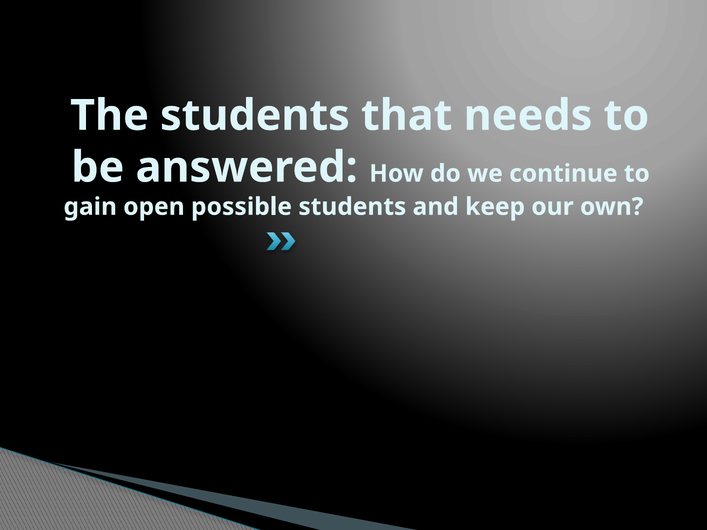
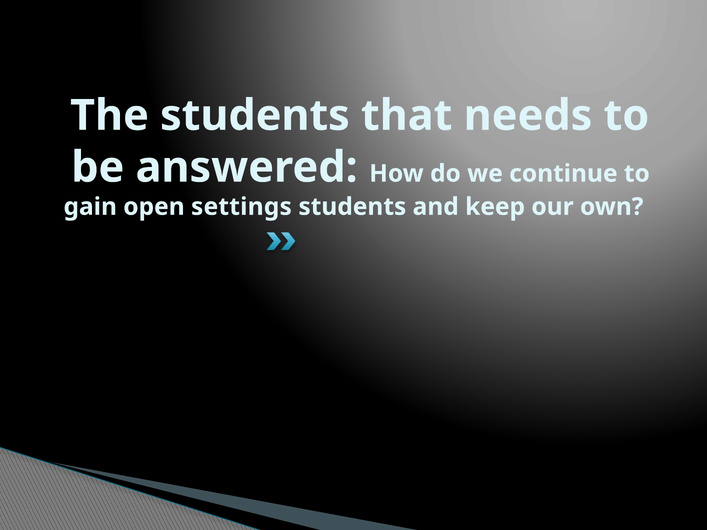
possible: possible -> settings
